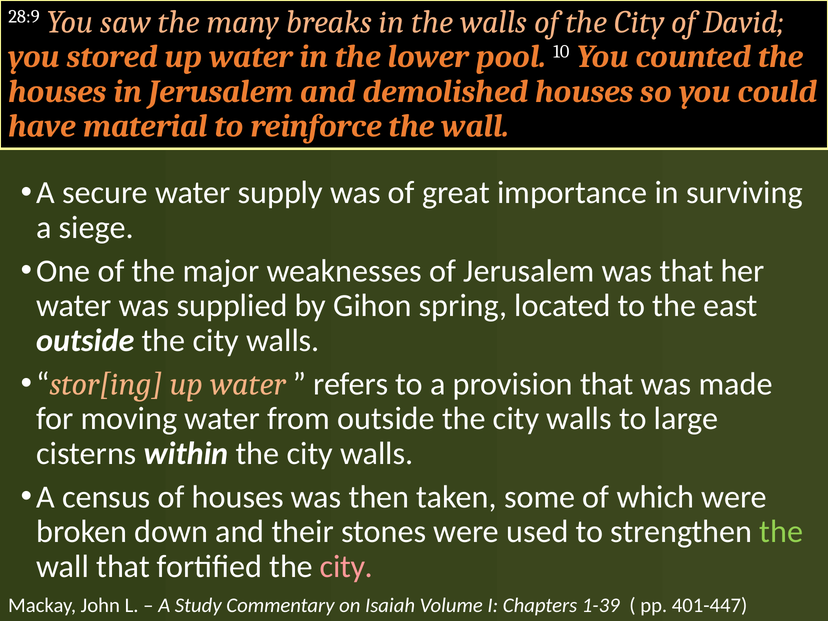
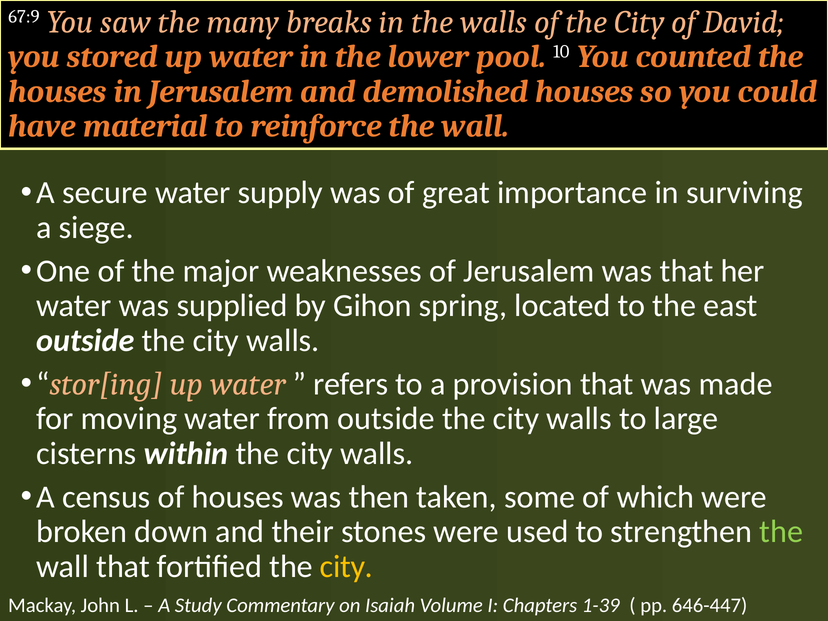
28:9: 28:9 -> 67:9
city at (346, 567) colour: pink -> yellow
401-447: 401-447 -> 646-447
